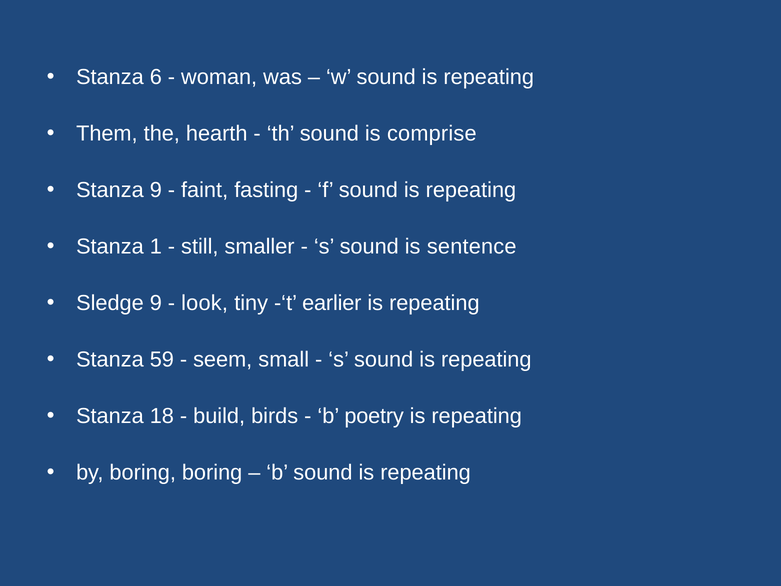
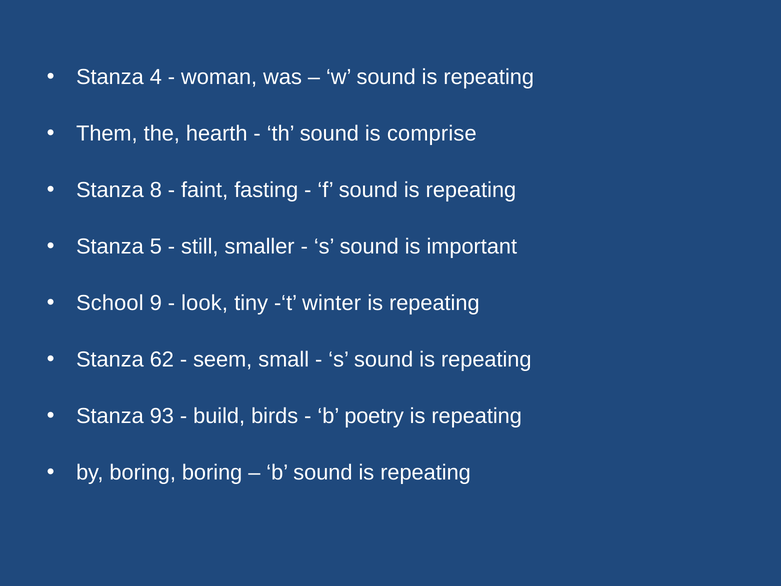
6: 6 -> 4
Stanza 9: 9 -> 8
1: 1 -> 5
sentence: sentence -> important
Sledge: Sledge -> School
earlier: earlier -> winter
59: 59 -> 62
18: 18 -> 93
